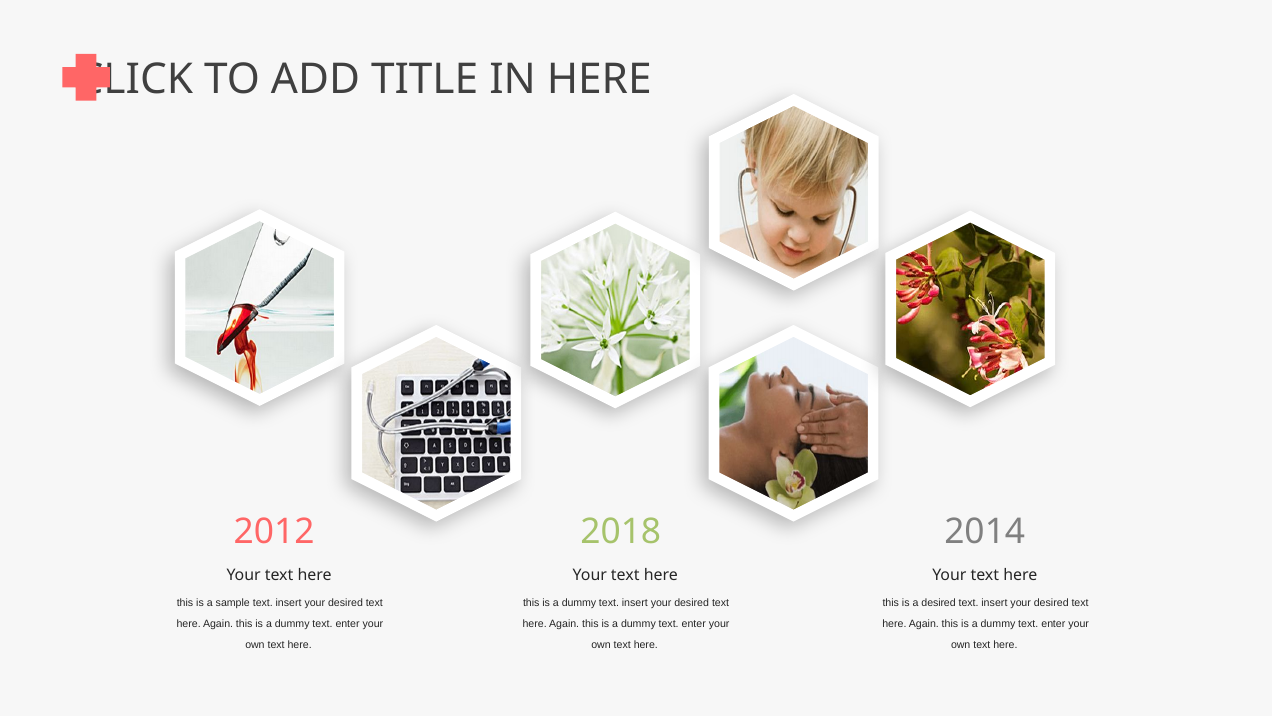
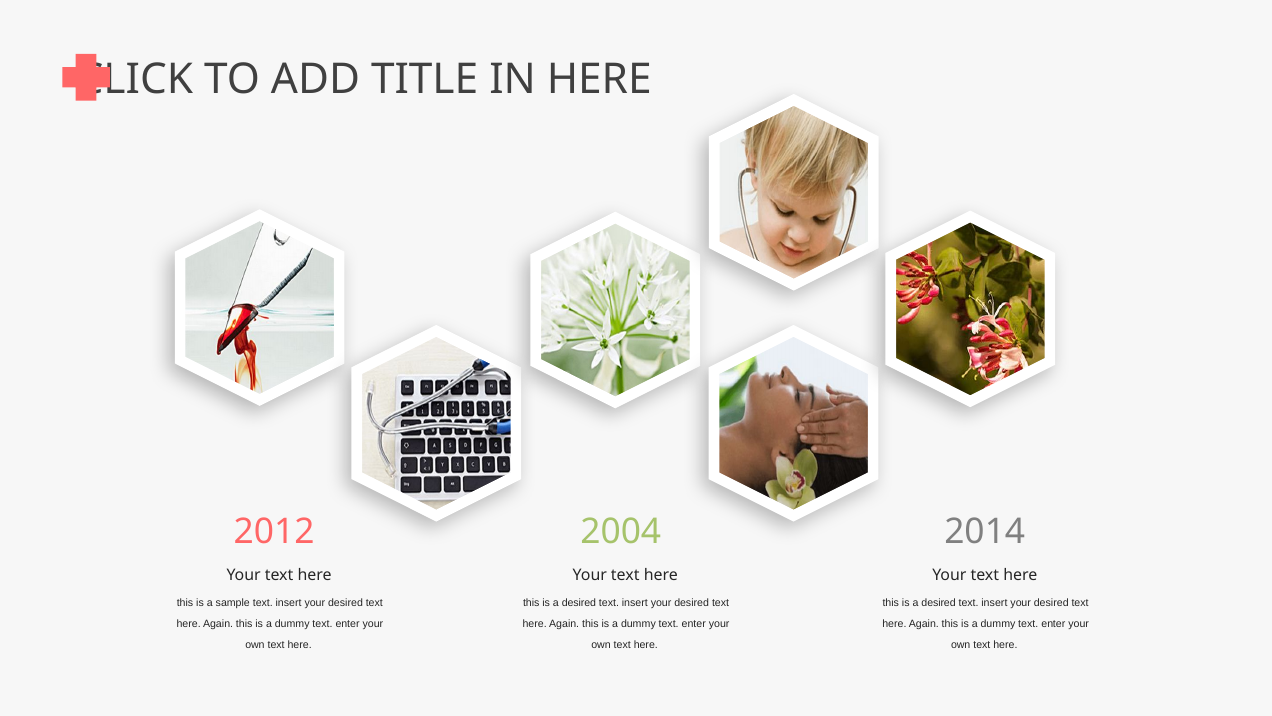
2018: 2018 -> 2004
dummy at (579, 602): dummy -> desired
